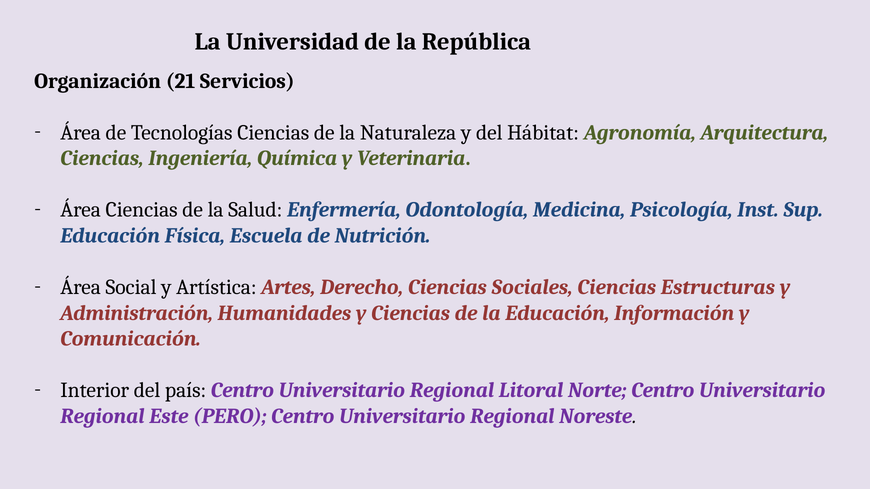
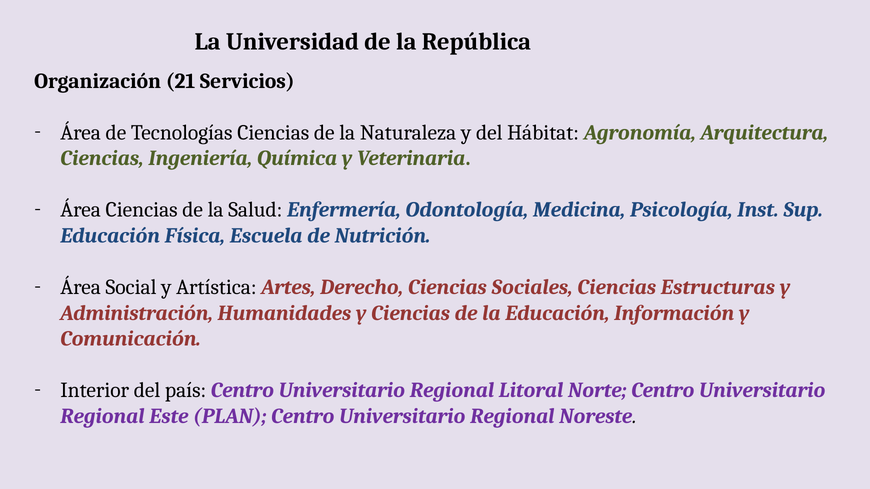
PERO: PERO -> PLAN
